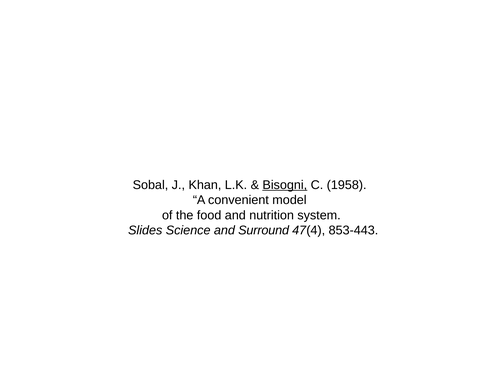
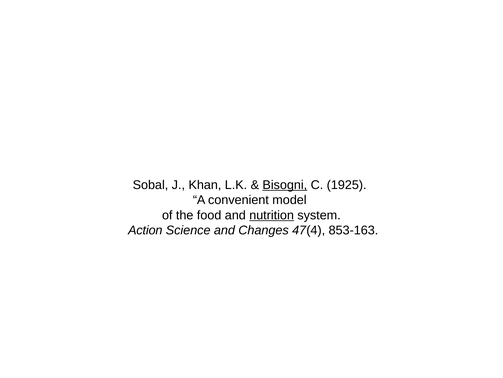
1958: 1958 -> 1925
nutrition underline: none -> present
Slides: Slides -> Action
Surround: Surround -> Changes
853-443: 853-443 -> 853-163
